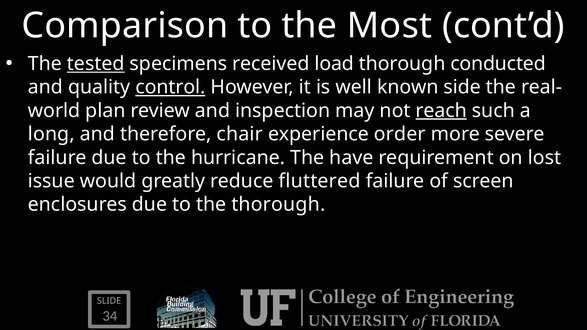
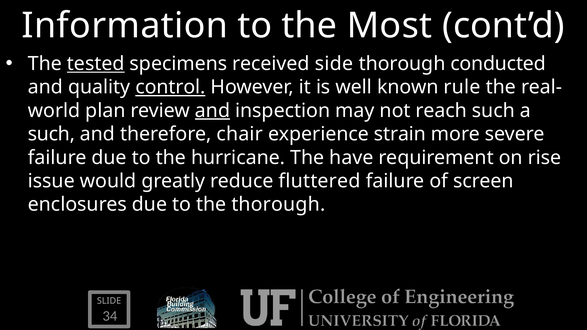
Comparison: Comparison -> Information
load: load -> side
side: side -> rule
and at (213, 111) underline: none -> present
reach underline: present -> none
long at (51, 134): long -> such
order: order -> strain
lost: lost -> rise
